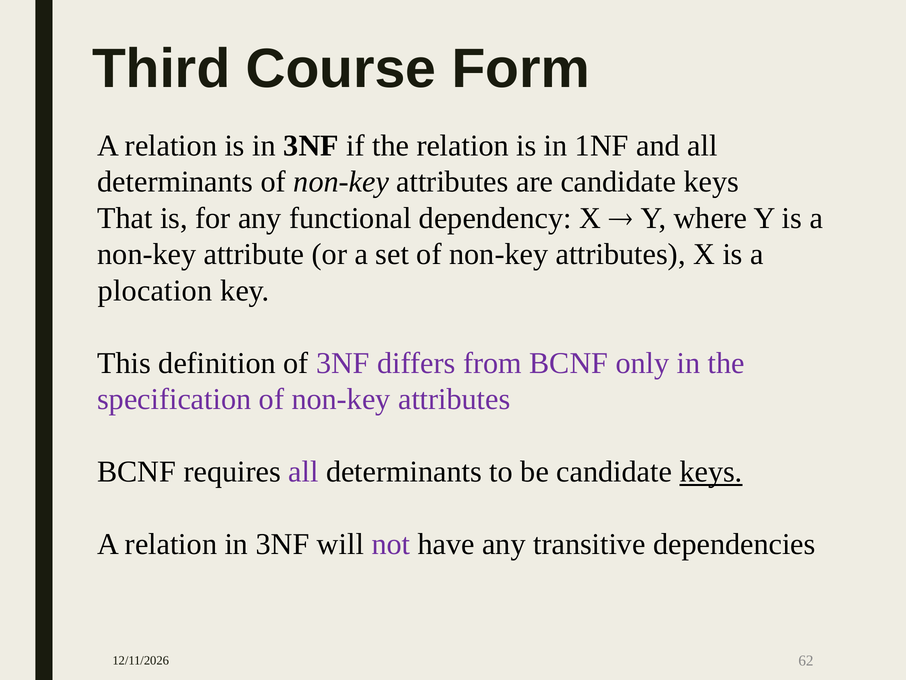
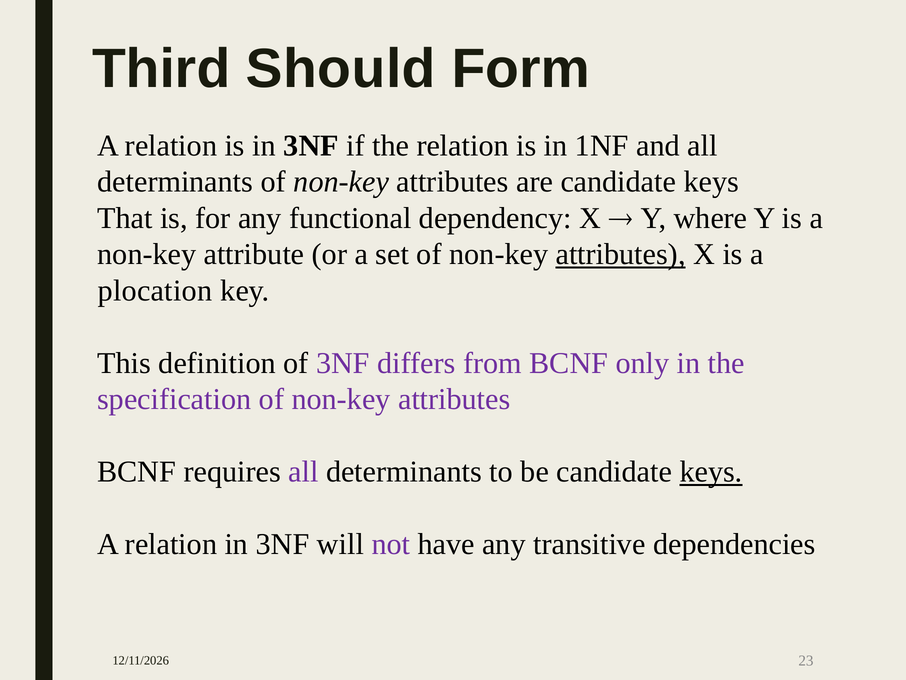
Course: Course -> Should
attributes at (621, 254) underline: none -> present
62: 62 -> 23
